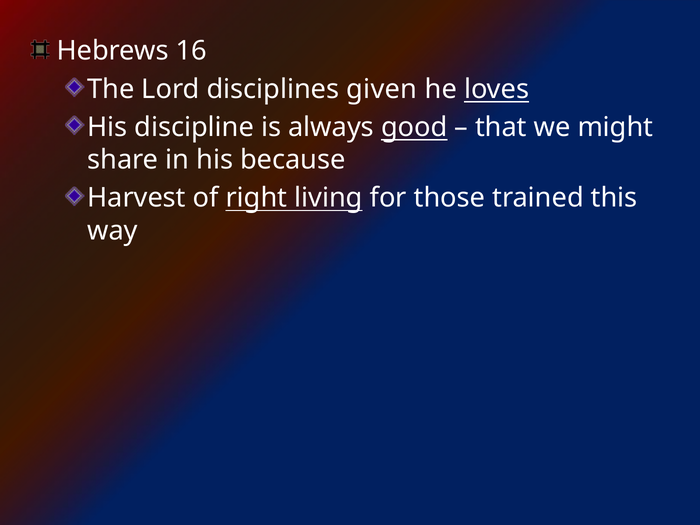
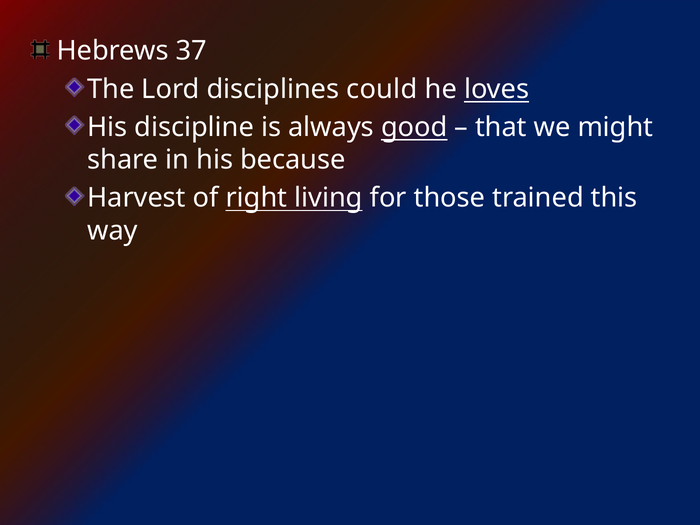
16: 16 -> 37
given: given -> could
